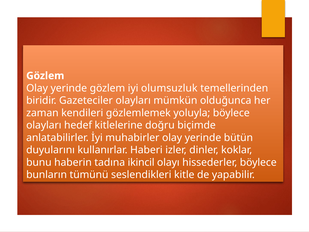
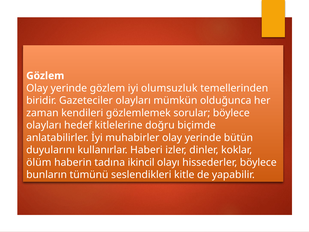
yoluyla: yoluyla -> sorular
bunu: bunu -> ölüm
